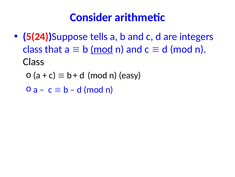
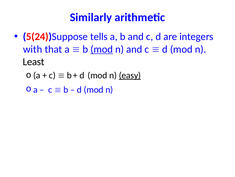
Consider: Consider -> Similarly
class at (33, 49): class -> with
Class at (34, 62): Class -> Least
easy underline: none -> present
